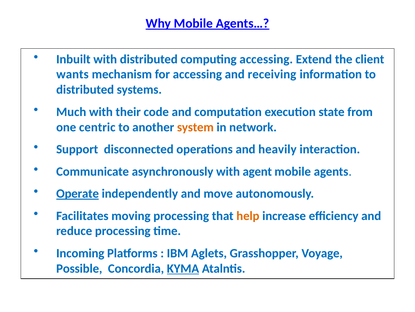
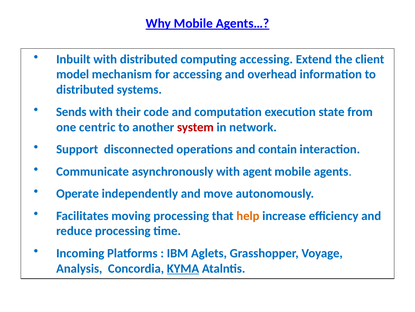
wants: wants -> model
receiving: receiving -> overhead
Much: Much -> Sends
system colour: orange -> red
heavily: heavily -> contain
Operate underline: present -> none
Possible: Possible -> Analysis
